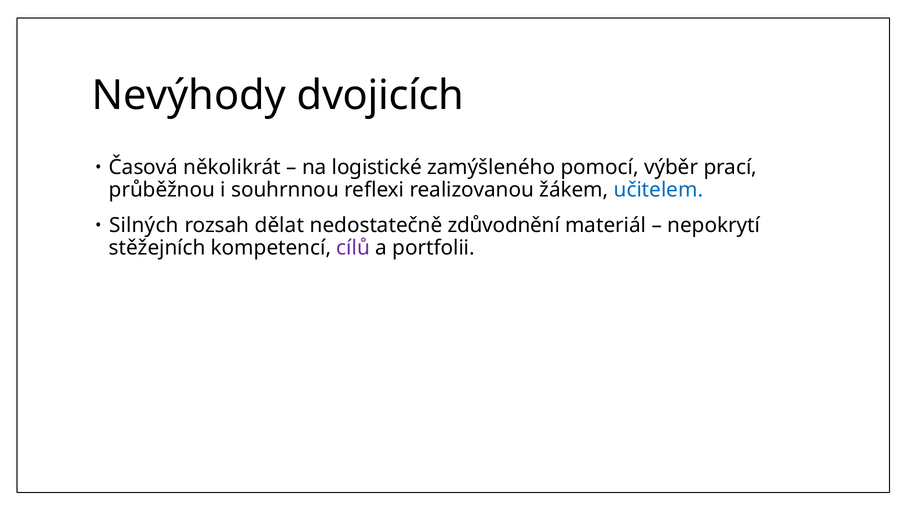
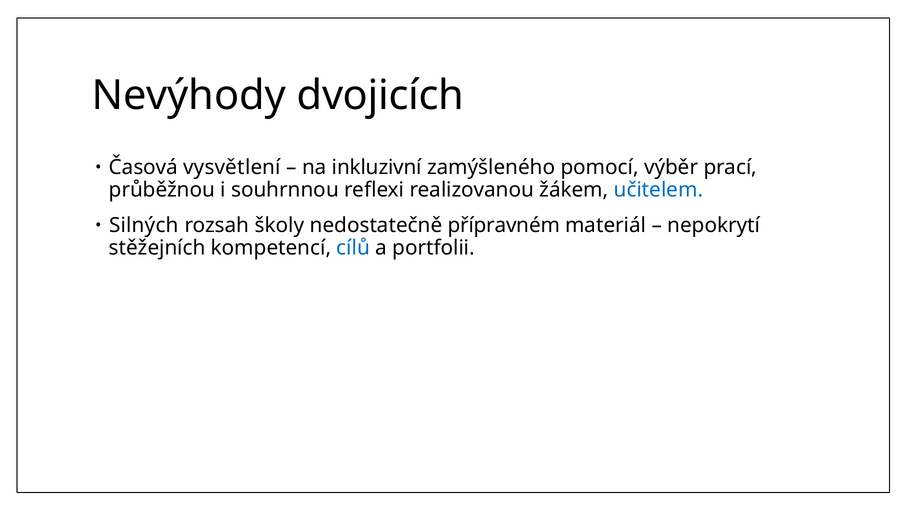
několikrát: několikrát -> vysvětlení
logistické: logistické -> inkluzivní
dělat: dělat -> školy
zdůvodnění: zdůvodnění -> přípravném
cílů colour: purple -> blue
